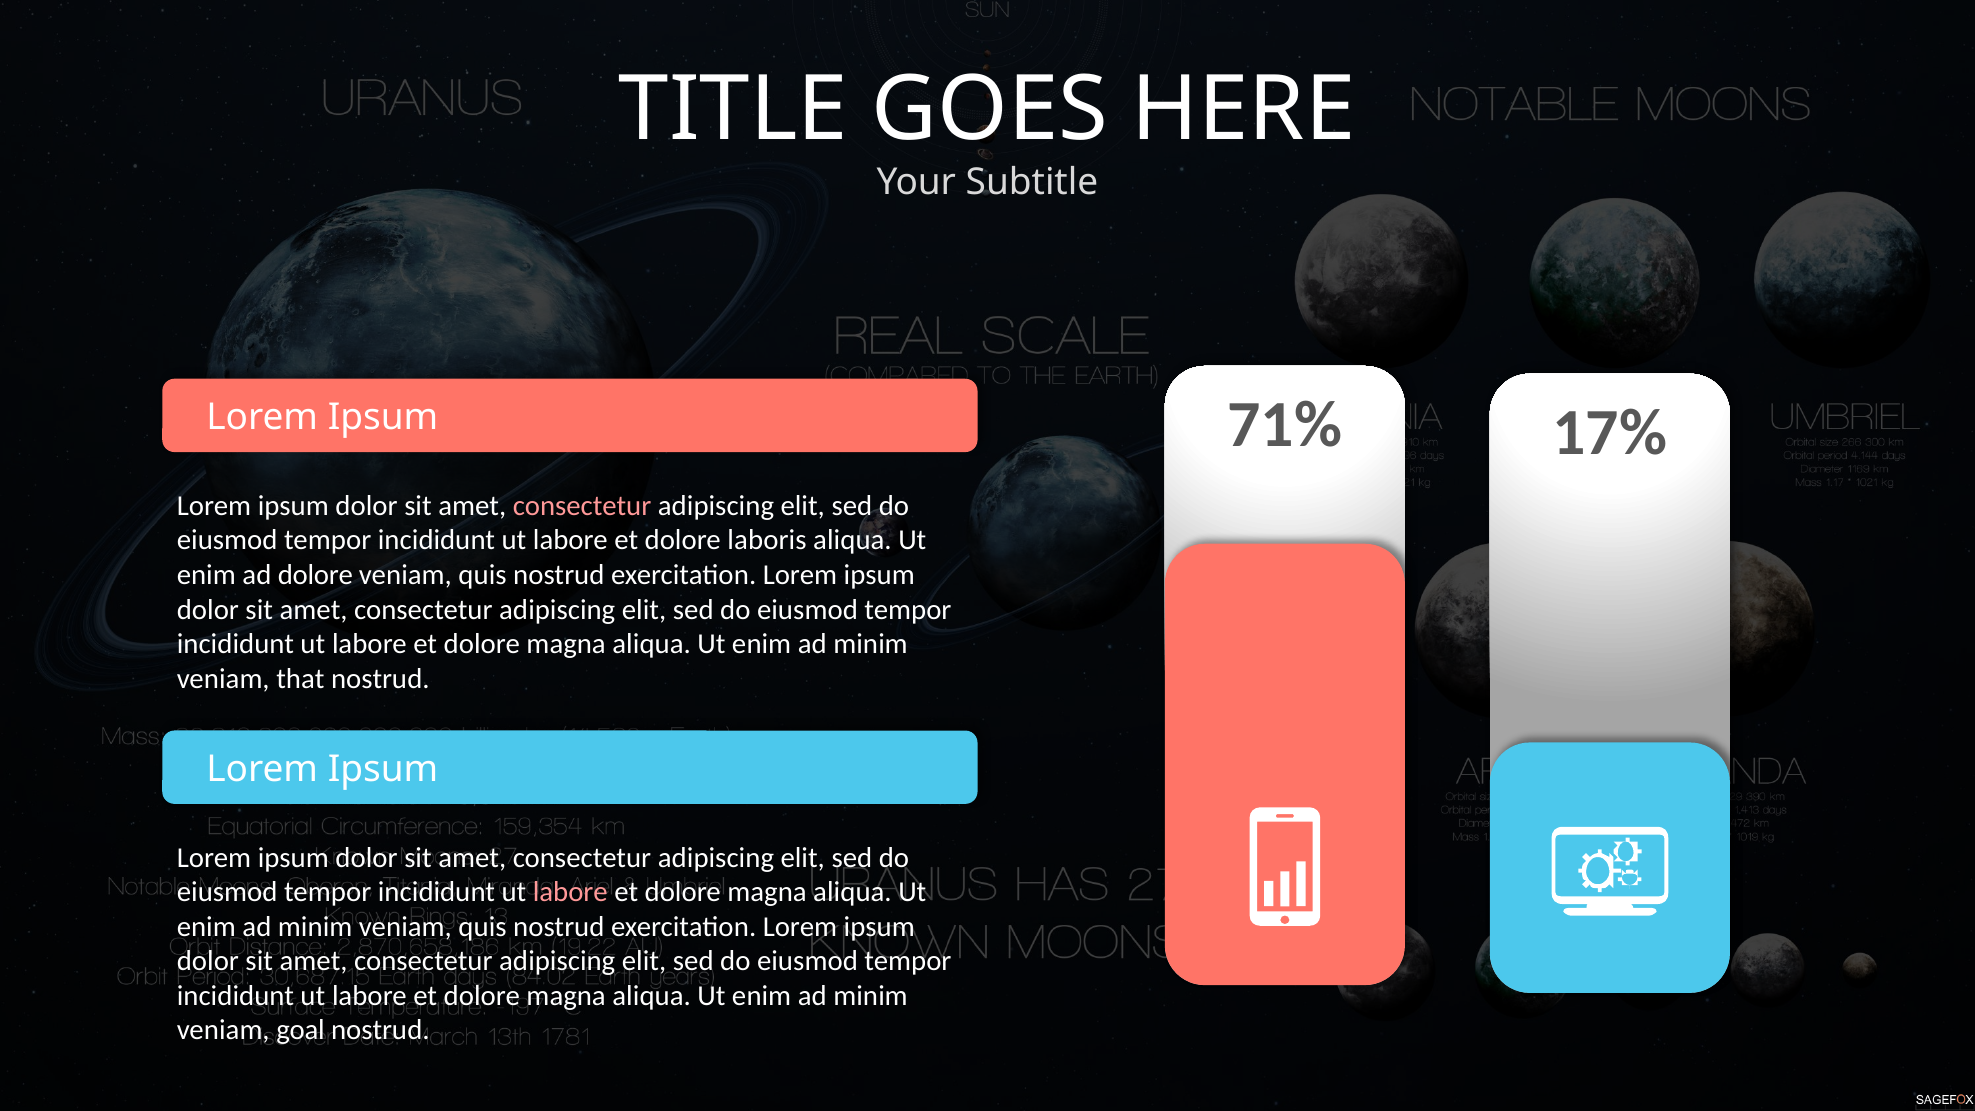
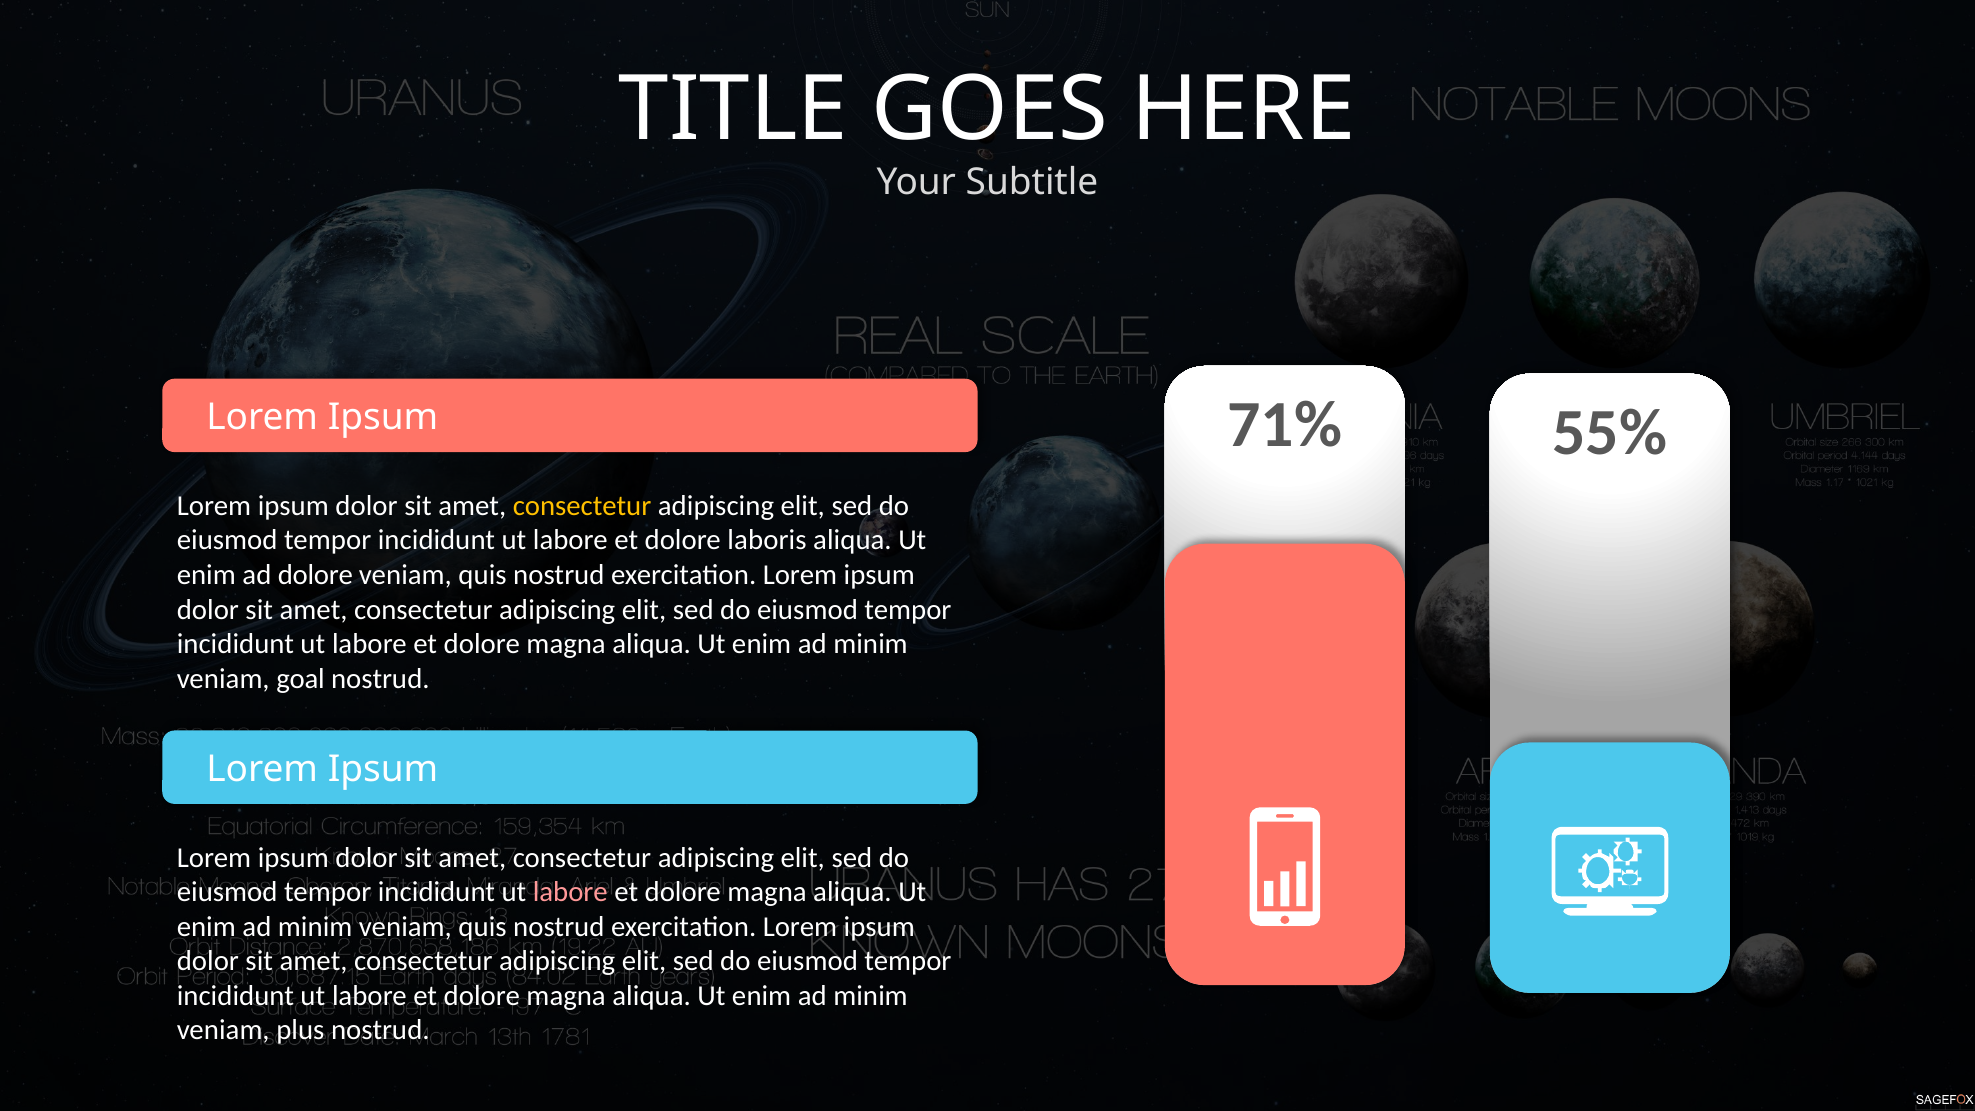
17%: 17% -> 55%
consectetur at (582, 506) colour: pink -> yellow
that: that -> goal
goal: goal -> plus
